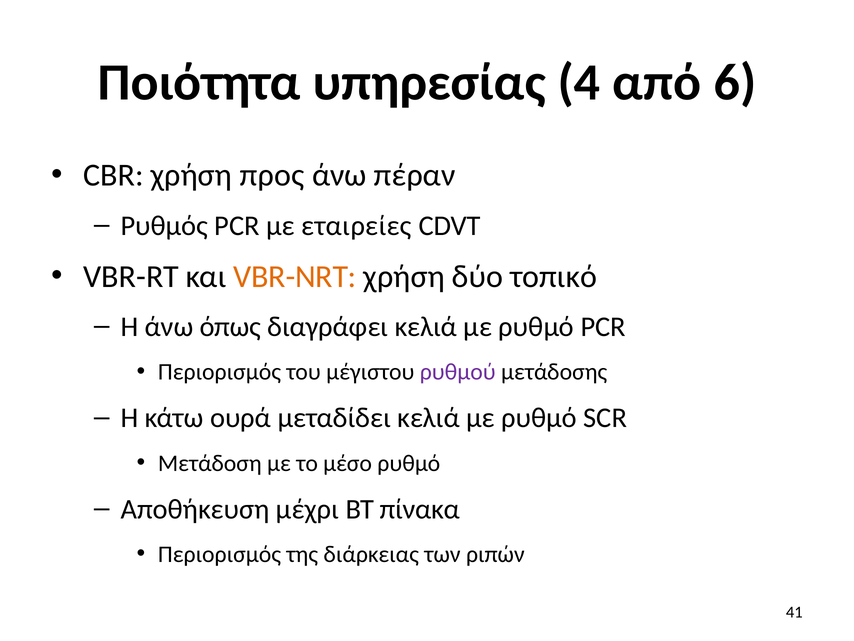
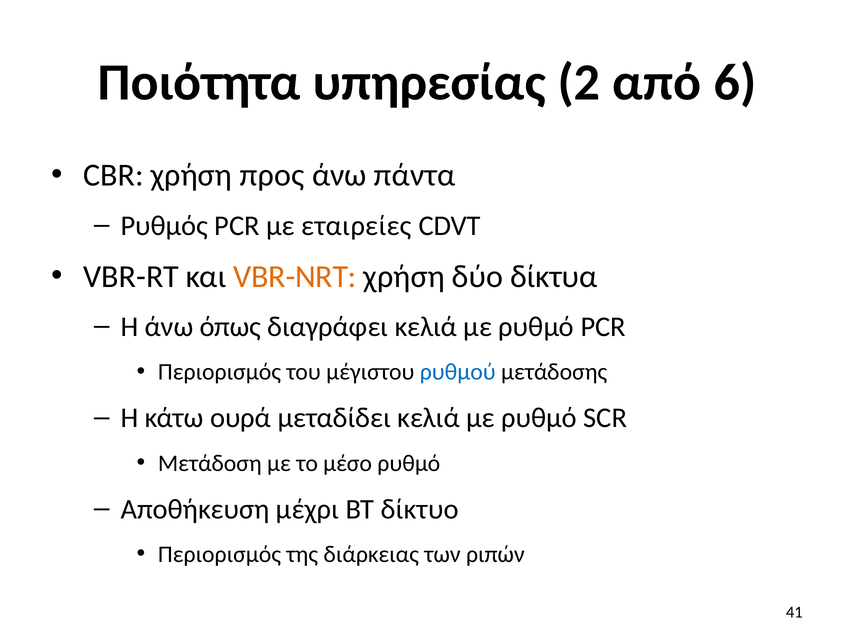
4: 4 -> 2
πέραν: πέραν -> πάντα
τοπικό: τοπικό -> δίκτυα
ρυθμού colour: purple -> blue
πίνακα: πίνακα -> δίκτυο
